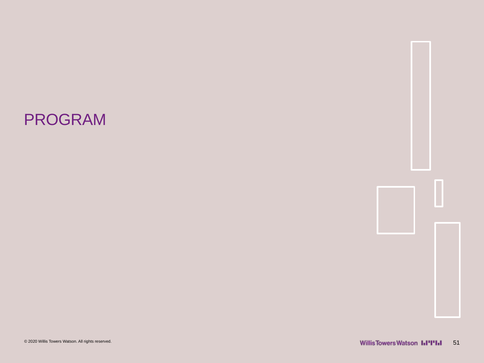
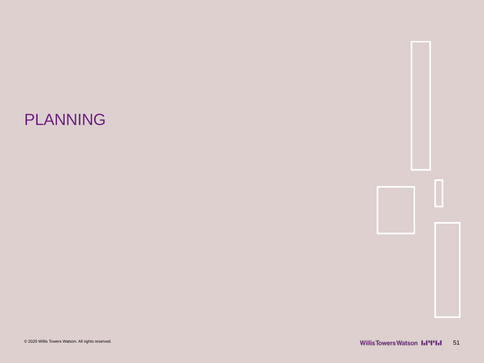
PROGRAM: PROGRAM -> PLANNING
